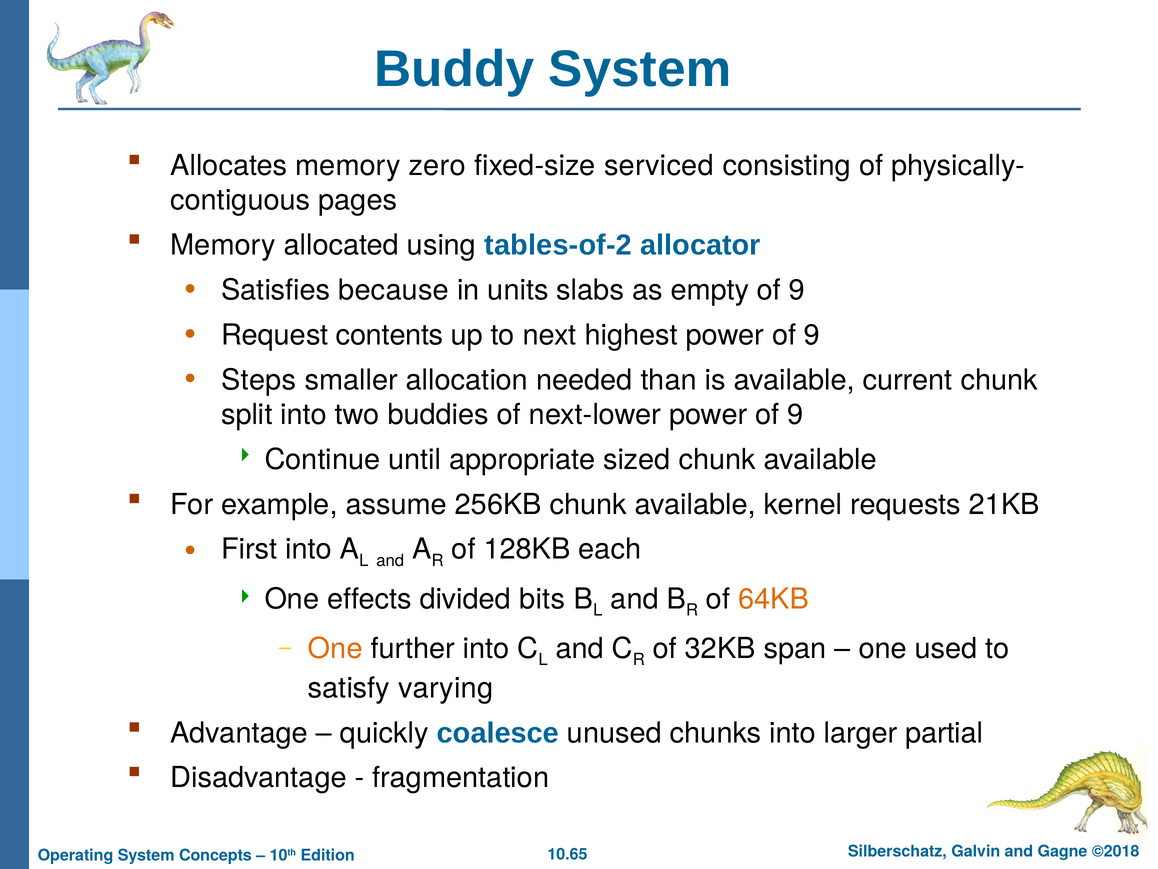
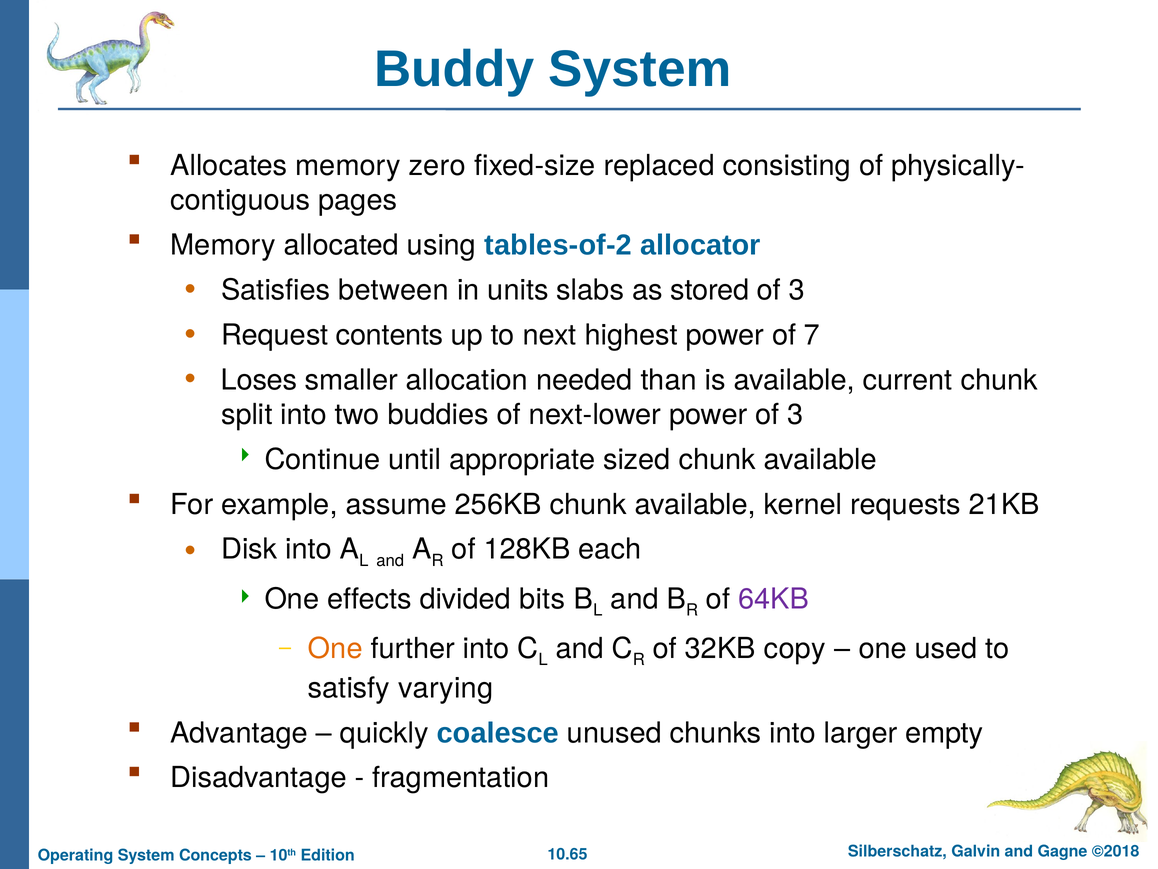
serviced: serviced -> replaced
because: because -> between
empty: empty -> stored
9 at (797, 290): 9 -> 3
highest power of 9: 9 -> 7
Steps: Steps -> Loses
next-lower power of 9: 9 -> 3
First: First -> Disk
64KB colour: orange -> purple
span: span -> copy
partial: partial -> empty
